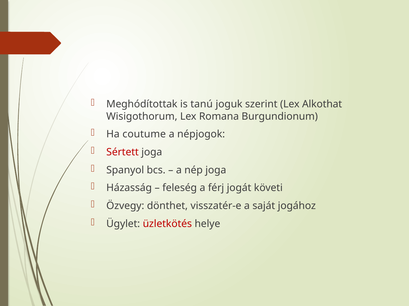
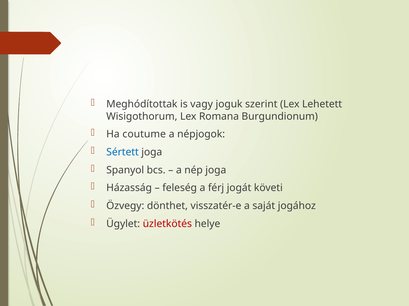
tanú: tanú -> vagy
Alkothat: Alkothat -> Lehetett
Sértett colour: red -> blue
